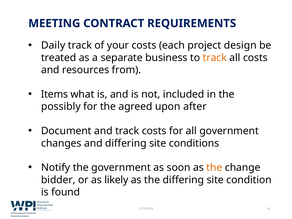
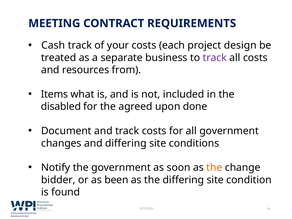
Daily: Daily -> Cash
track at (215, 58) colour: orange -> purple
possibly: possibly -> disabled
after: after -> done
likely: likely -> been
